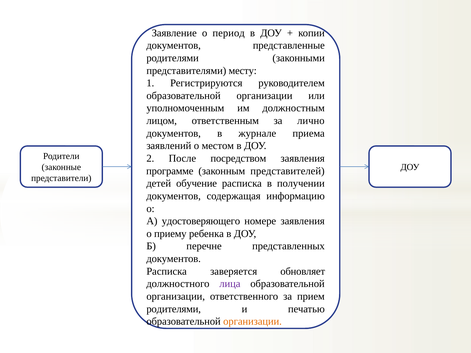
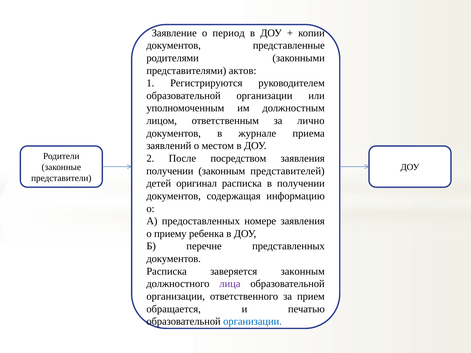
месту: месту -> актов
программе at (170, 171): программе -> получении
обучение: обучение -> оригинал
удостоверяющего: удостоверяющего -> предоставленных
заверяется обновляет: обновляет -> законным
родителями at (174, 309): родителями -> обращается
организации at (253, 322) colour: orange -> blue
